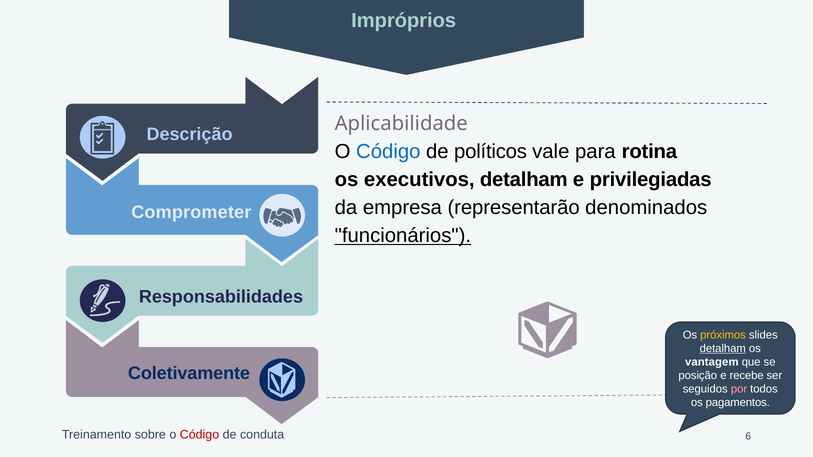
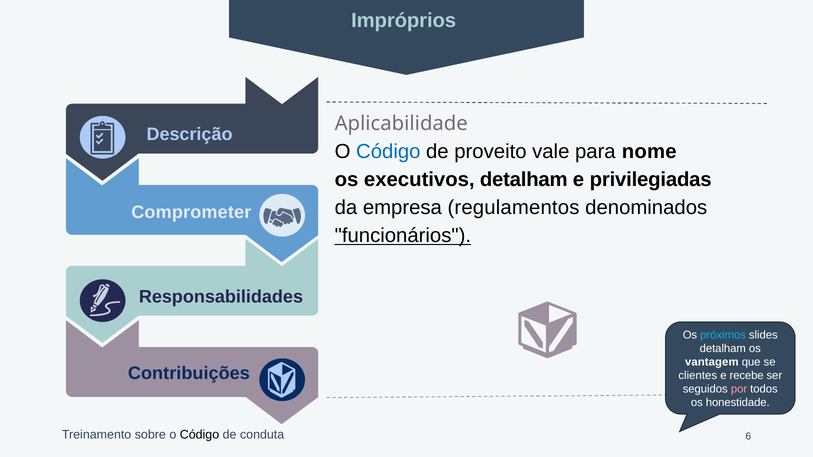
políticos: políticos -> proveito
rotina: rotina -> nome
representarão: representarão -> regulamentos
próximos colour: yellow -> light blue
detalham at (723, 349) underline: present -> none
Coletivamente: Coletivamente -> Contribuições
posição: posição -> clientes
pagamentos: pagamentos -> honestidade
Código at (199, 435) colour: red -> black
